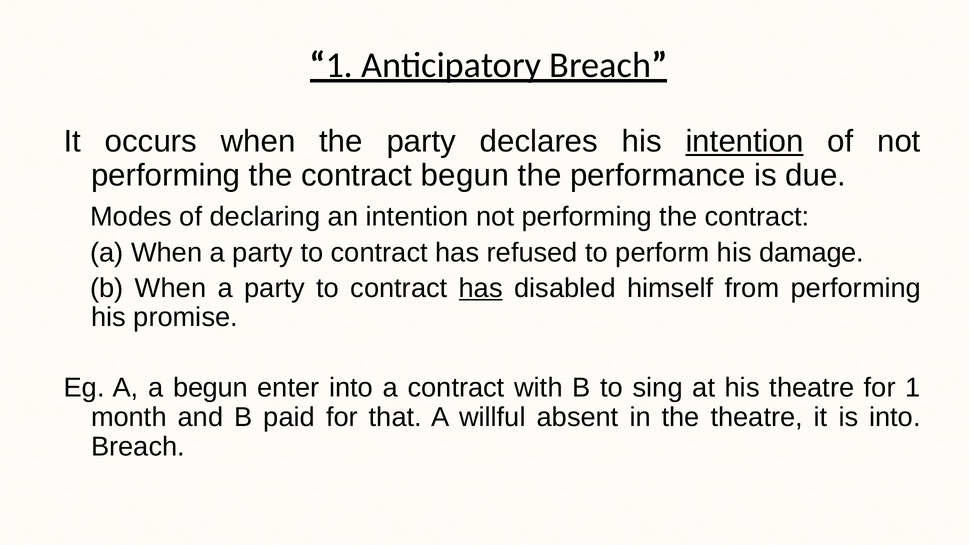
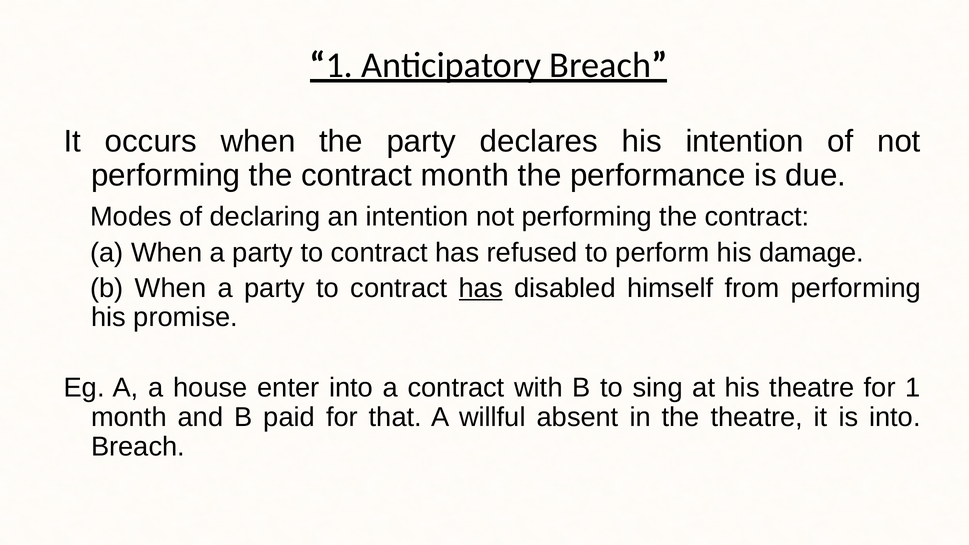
intention at (745, 141) underline: present -> none
contract begun: begun -> month
a begun: begun -> house
